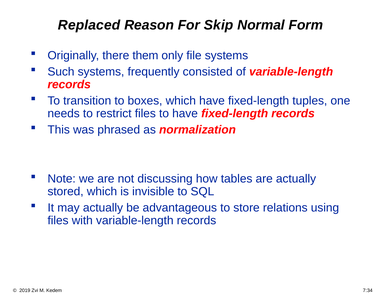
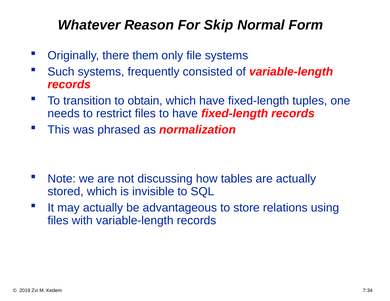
Replaced: Replaced -> Whatever
boxes: boxes -> obtain
